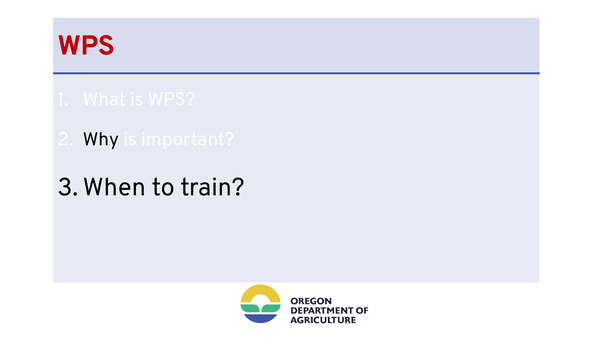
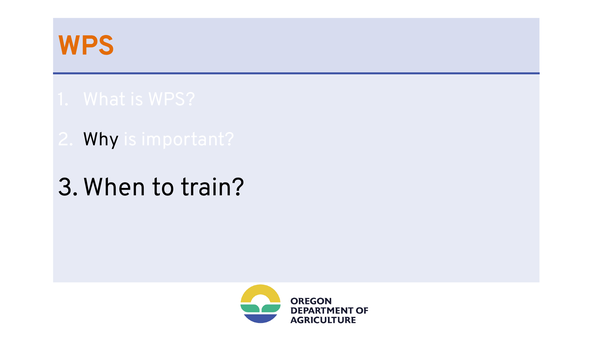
WPS at (86, 45) colour: red -> orange
